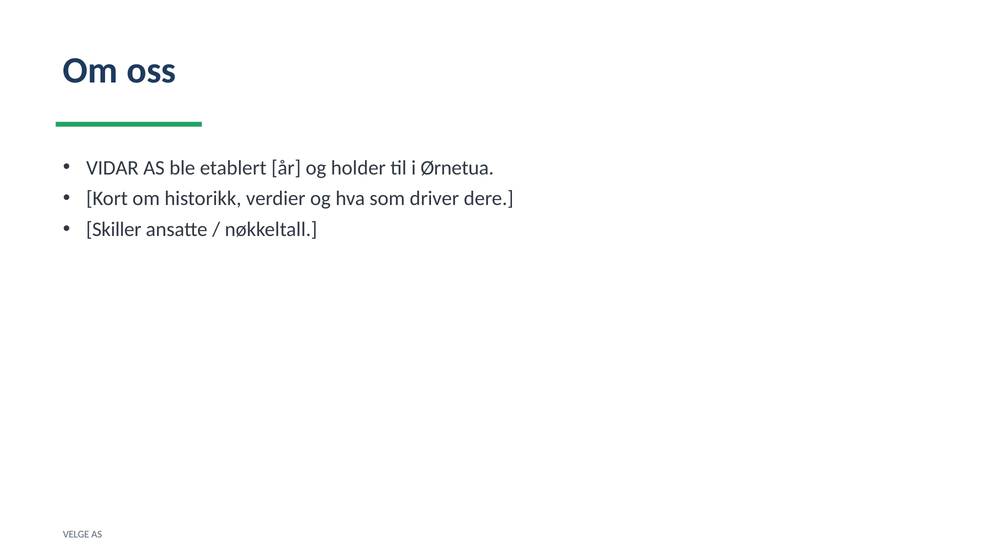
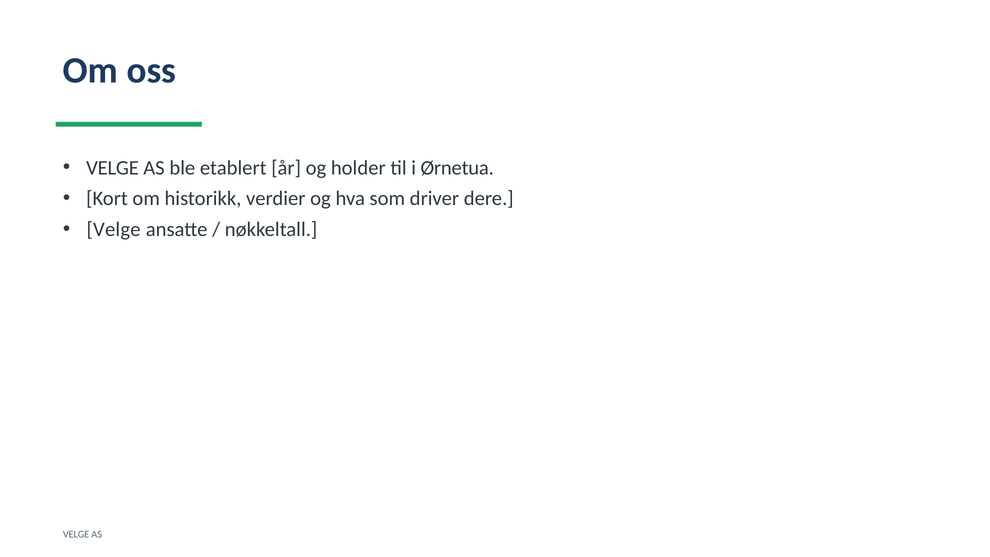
VIDAR at (112, 168): VIDAR -> VELGE
Skiller at (114, 230): Skiller -> Velge
